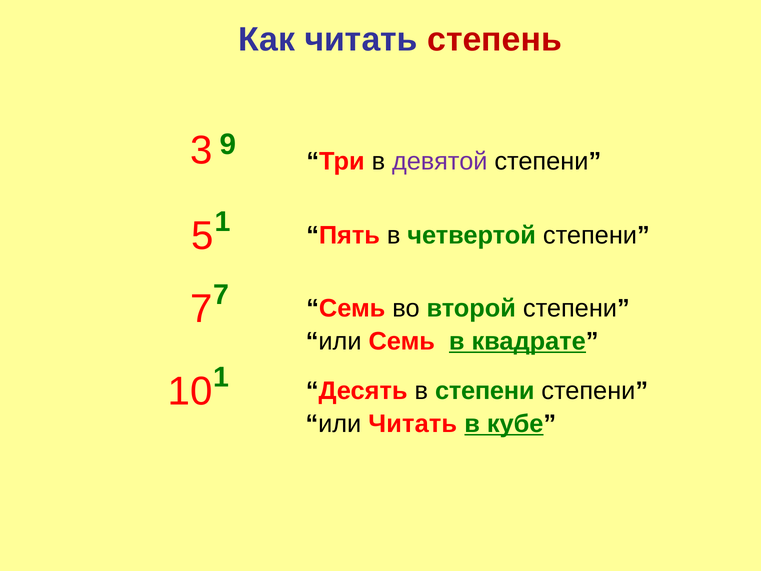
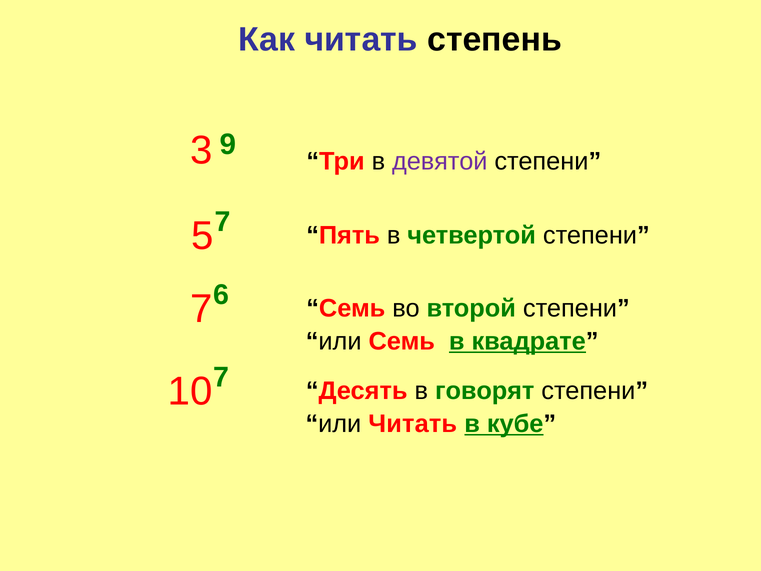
степень colour: red -> black
5 1: 1 -> 7
7 7: 7 -> 6
10 1: 1 -> 7
в степени: степени -> говорят
